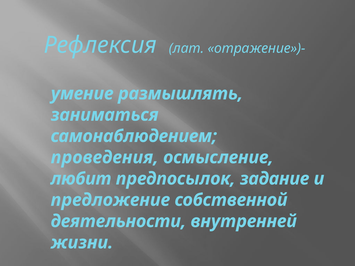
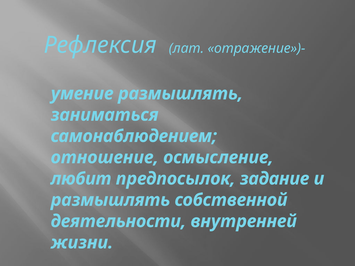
проведения: проведения -> отношение
предложение at (110, 200): предложение -> размышлять
